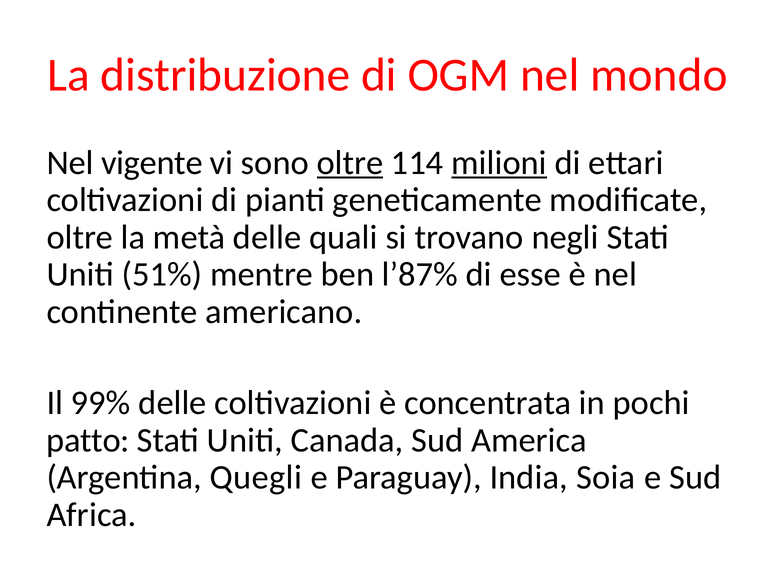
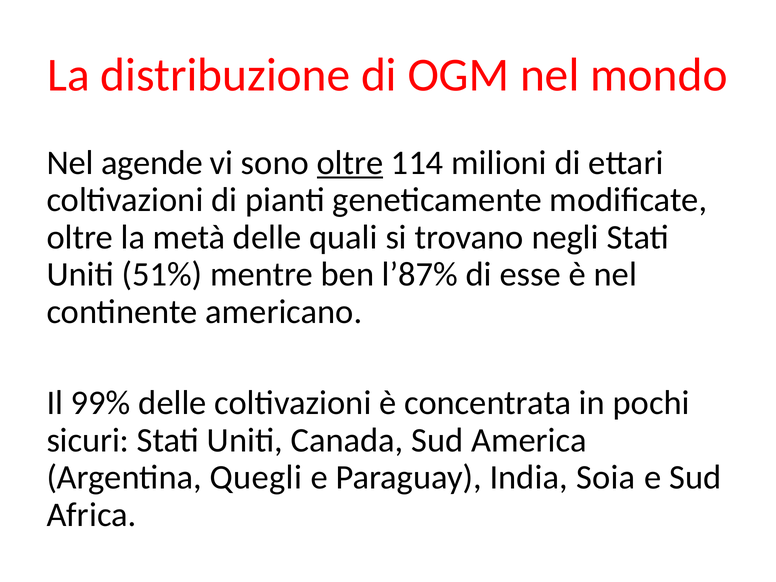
vigente: vigente -> agende
milioni underline: present -> none
patto: patto -> sicuri
